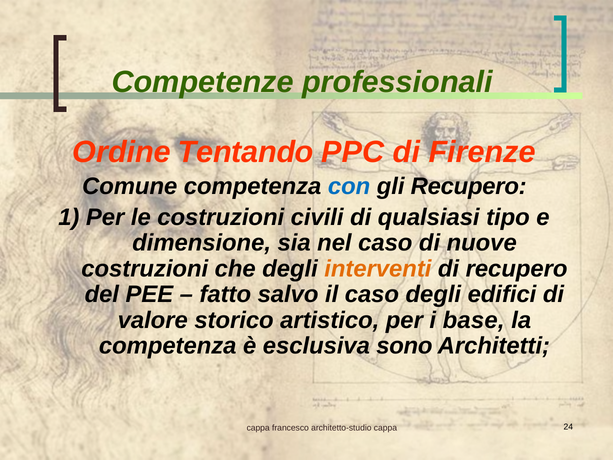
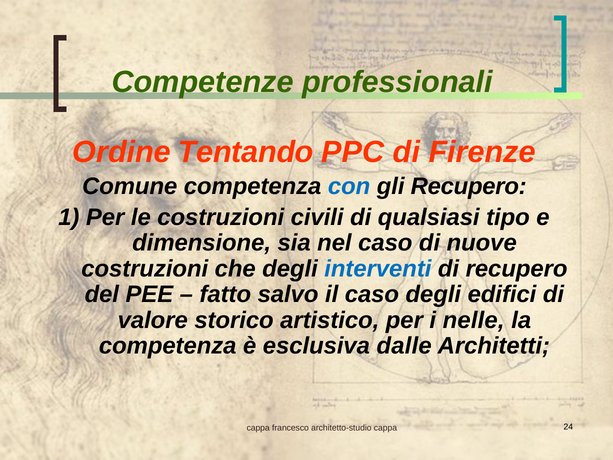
interventi colour: orange -> blue
base: base -> nelle
sono: sono -> dalle
